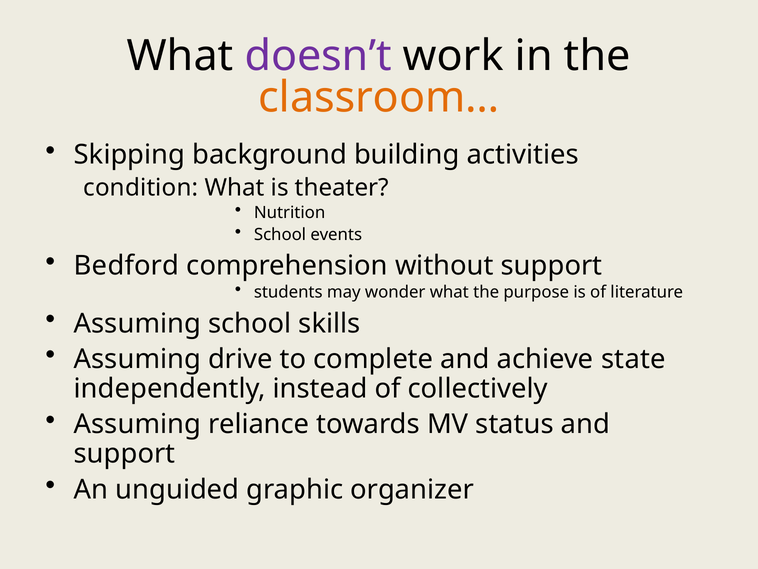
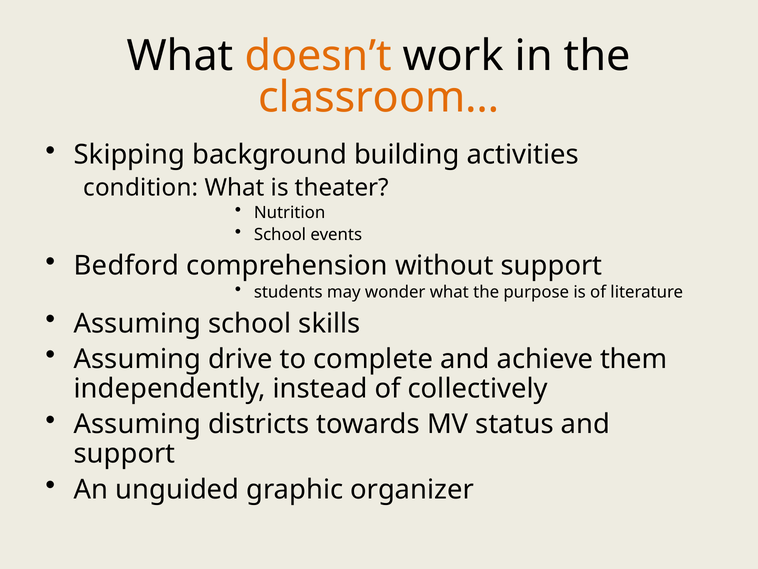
doesn’t colour: purple -> orange
state: state -> them
reliance: reliance -> districts
